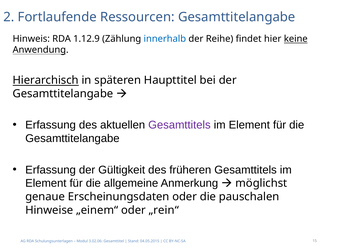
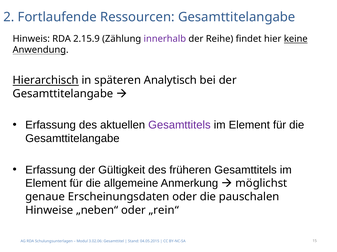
1.12.9: 1.12.9 -> 2.15.9
innerhalb colour: blue -> purple
Haupttitel: Haupttitel -> Analytisch
„einem“: „einem“ -> „neben“
